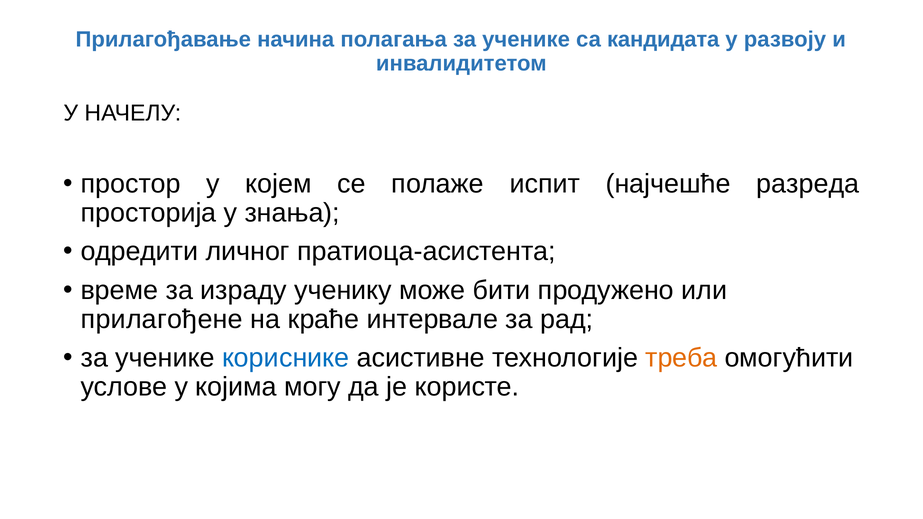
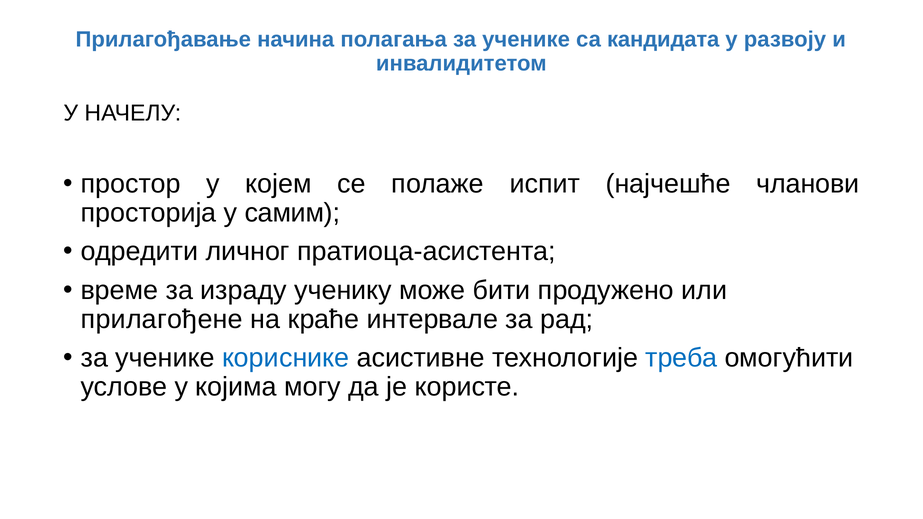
разреда: разреда -> чланови
знањa: знањa -> самим
треба colour: orange -> blue
